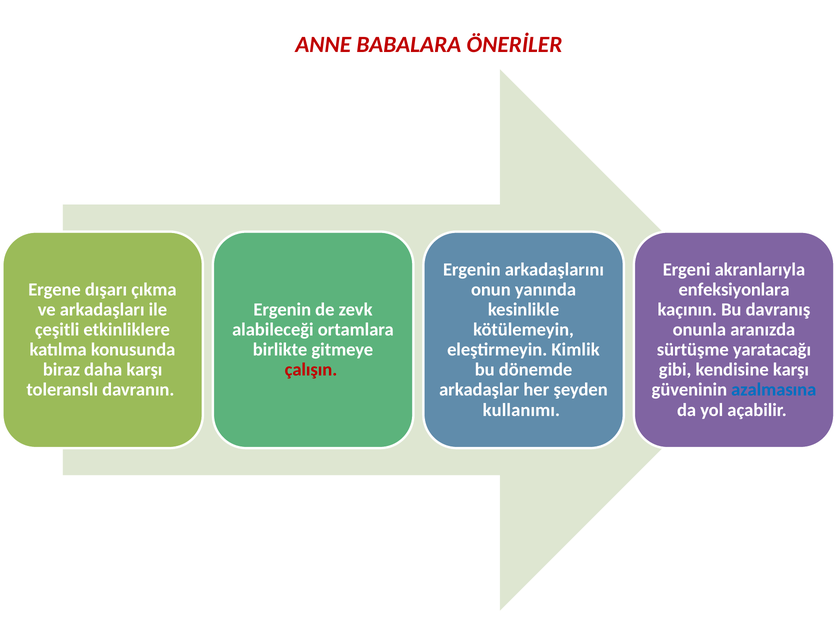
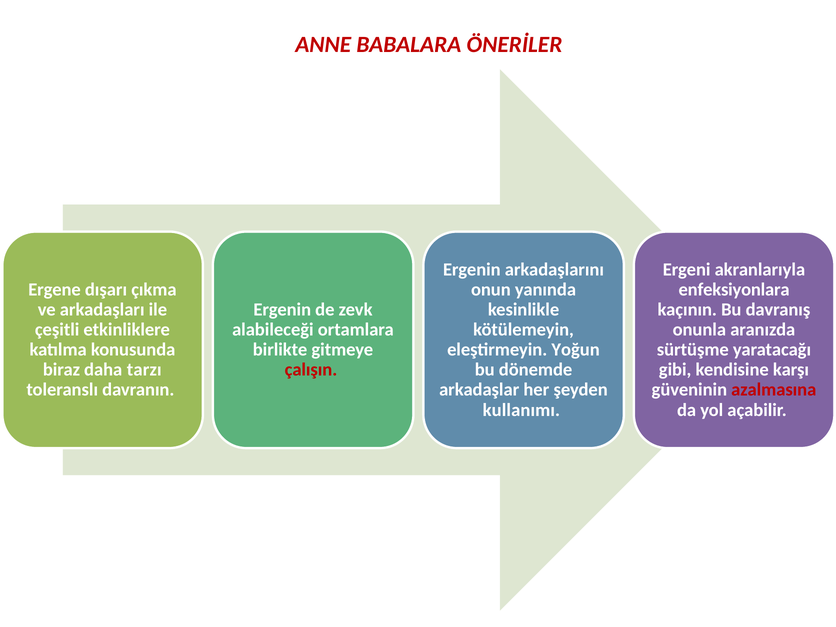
Kimlik: Kimlik -> Yoğun
daha karşı: karşı -> tarzı
azalmasına colour: blue -> red
